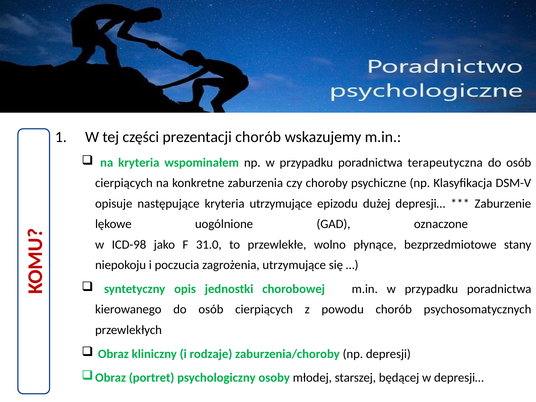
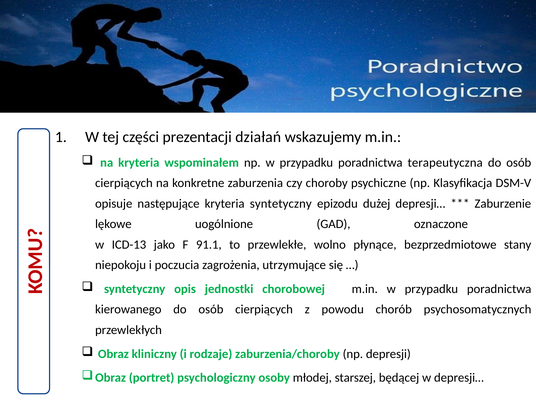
prezentacji chorób: chorób -> działań
kryteria utrzymujące: utrzymujące -> syntetyczny
ICD-98: ICD-98 -> ICD-13
31.0: 31.0 -> 91.1
